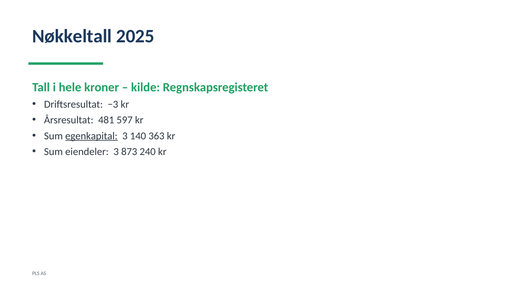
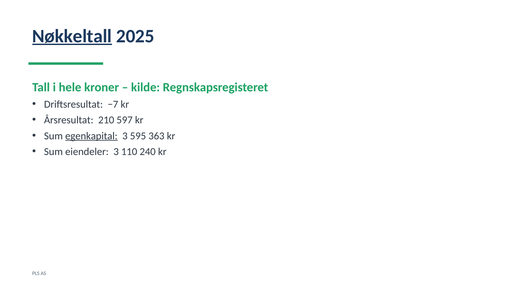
Nøkkeltall underline: none -> present
−3: −3 -> −7
481: 481 -> 210
140: 140 -> 595
873: 873 -> 110
